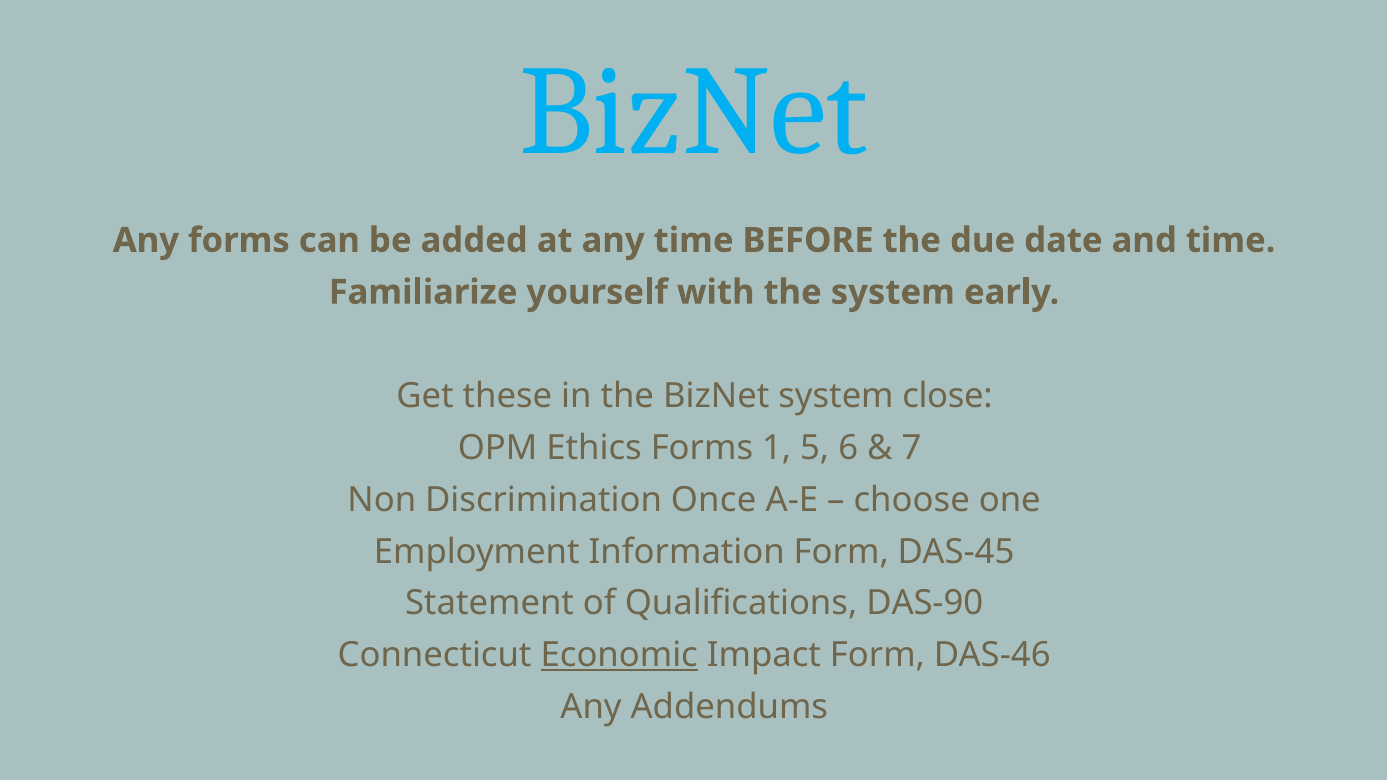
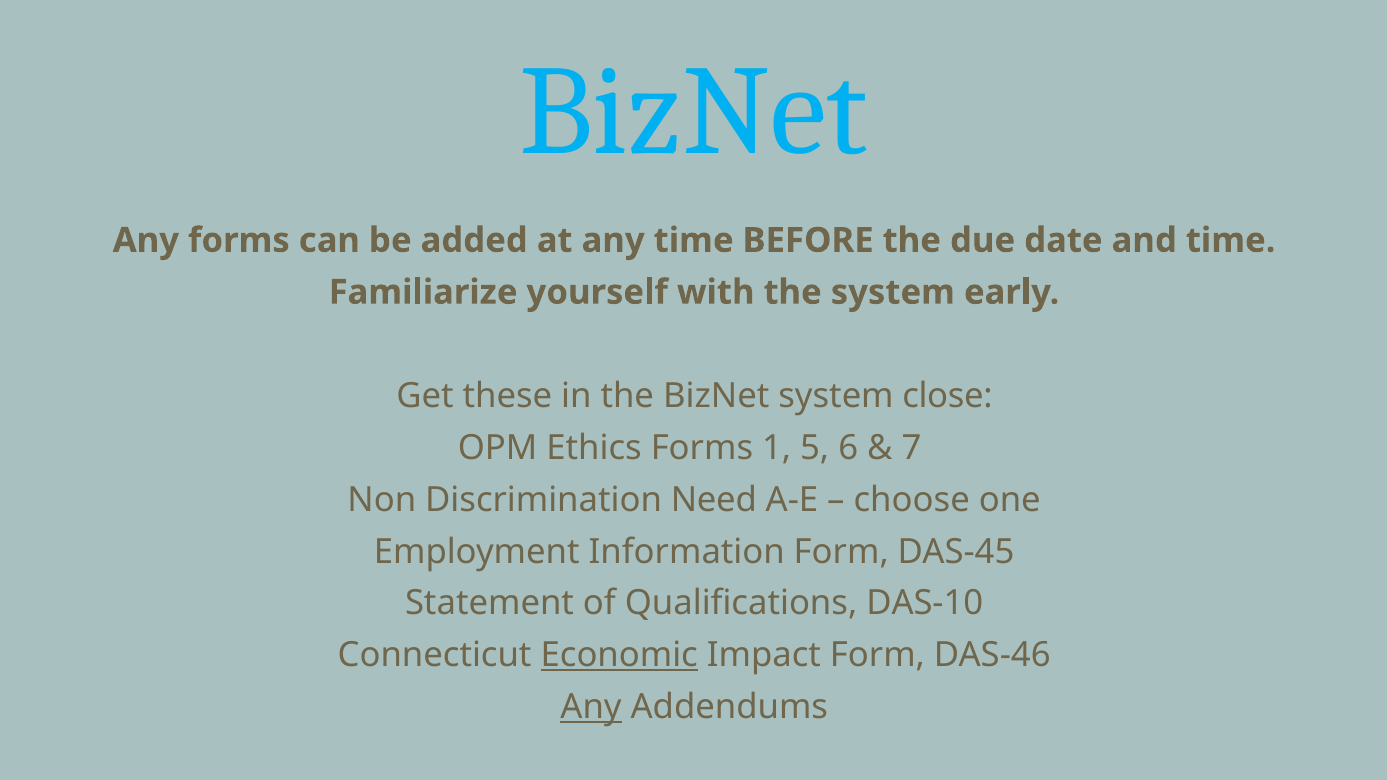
Once: Once -> Need
DAS-90: DAS-90 -> DAS-10
Any at (591, 707) underline: none -> present
